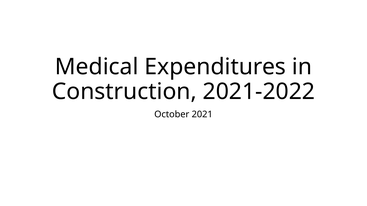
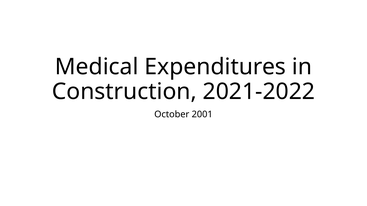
2021: 2021 -> 2001
